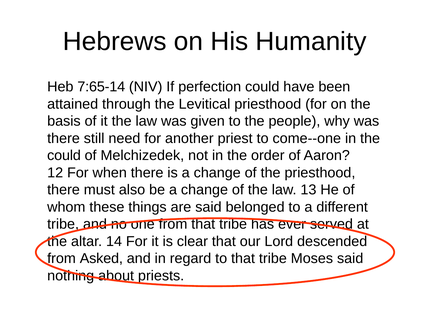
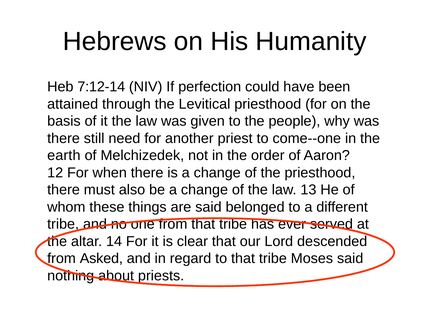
7:65-14: 7:65-14 -> 7:12-14
could at (64, 156): could -> earth
